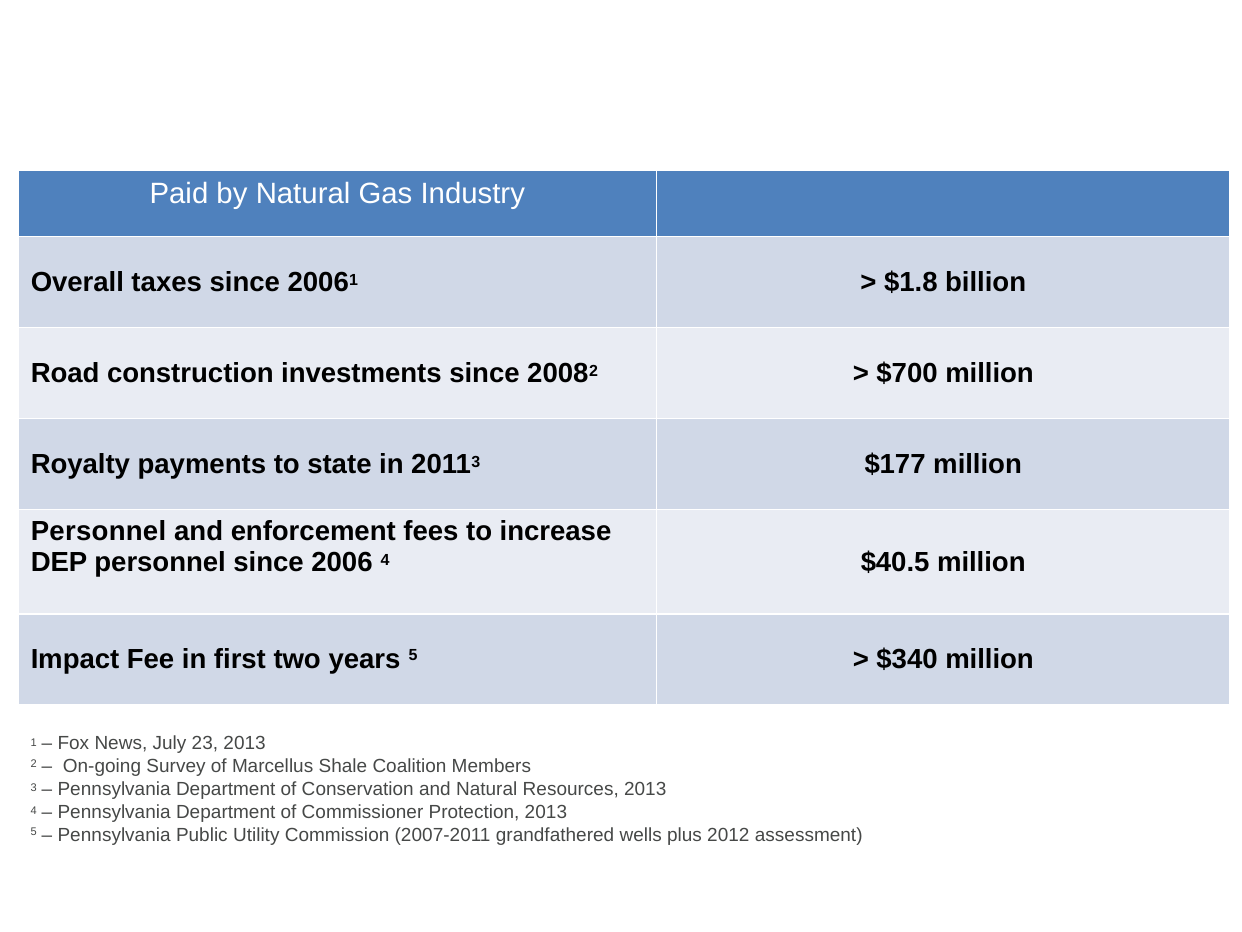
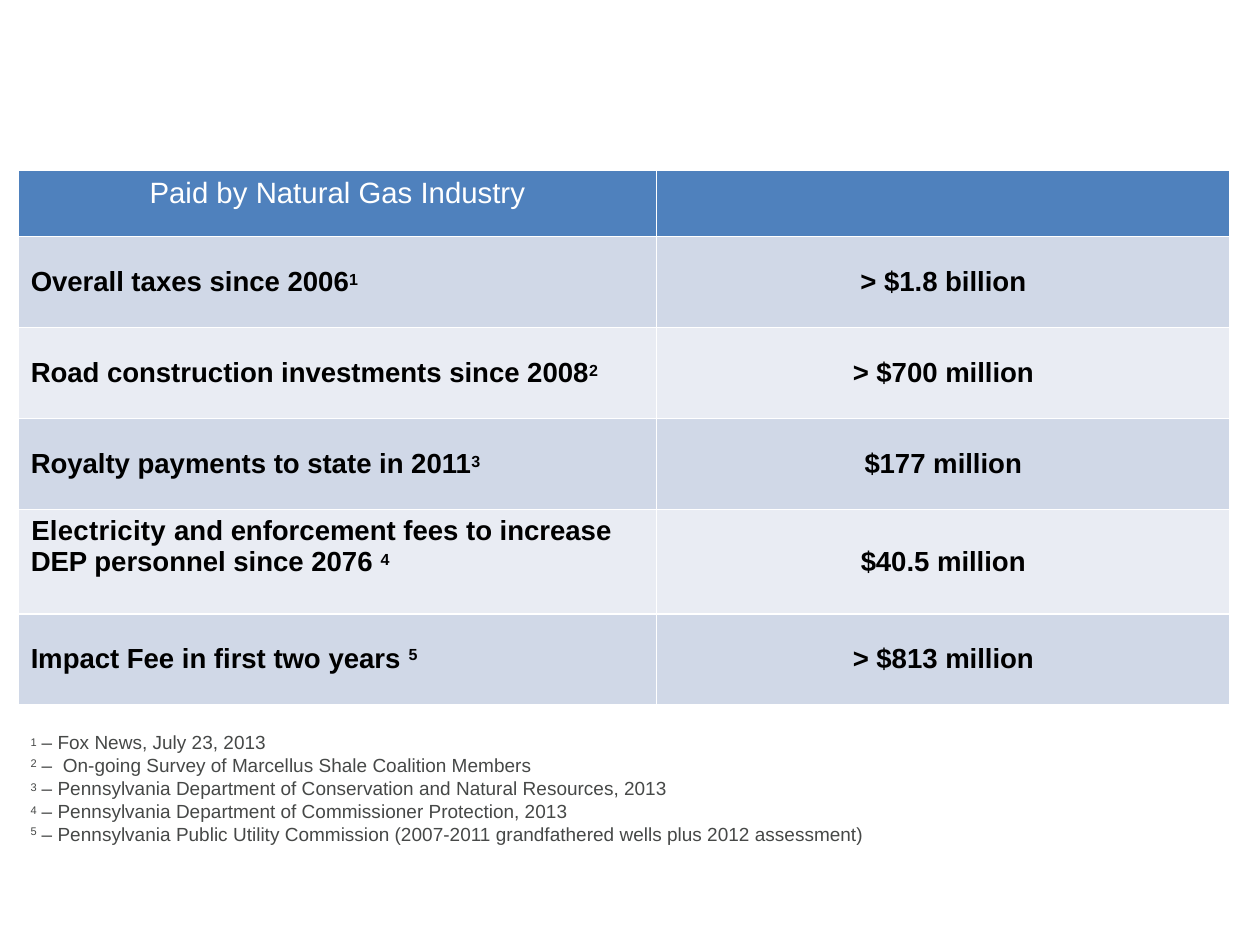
Personnel at (99, 531): Personnel -> Electricity
personnel since 2006: 2006 -> 2076
$340: $340 -> $813
